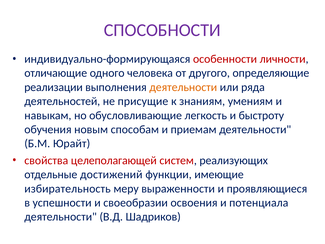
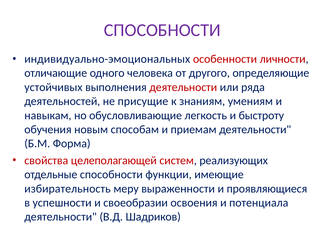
индивидуально-формирующаяся: индивидуально-формирующаяся -> индивидуально-эмоциональных
реализации: реализации -> устойчивых
деятельности at (183, 87) colour: orange -> red
Юрайт: Юрайт -> Форма
отдельные достижений: достижений -> способности
